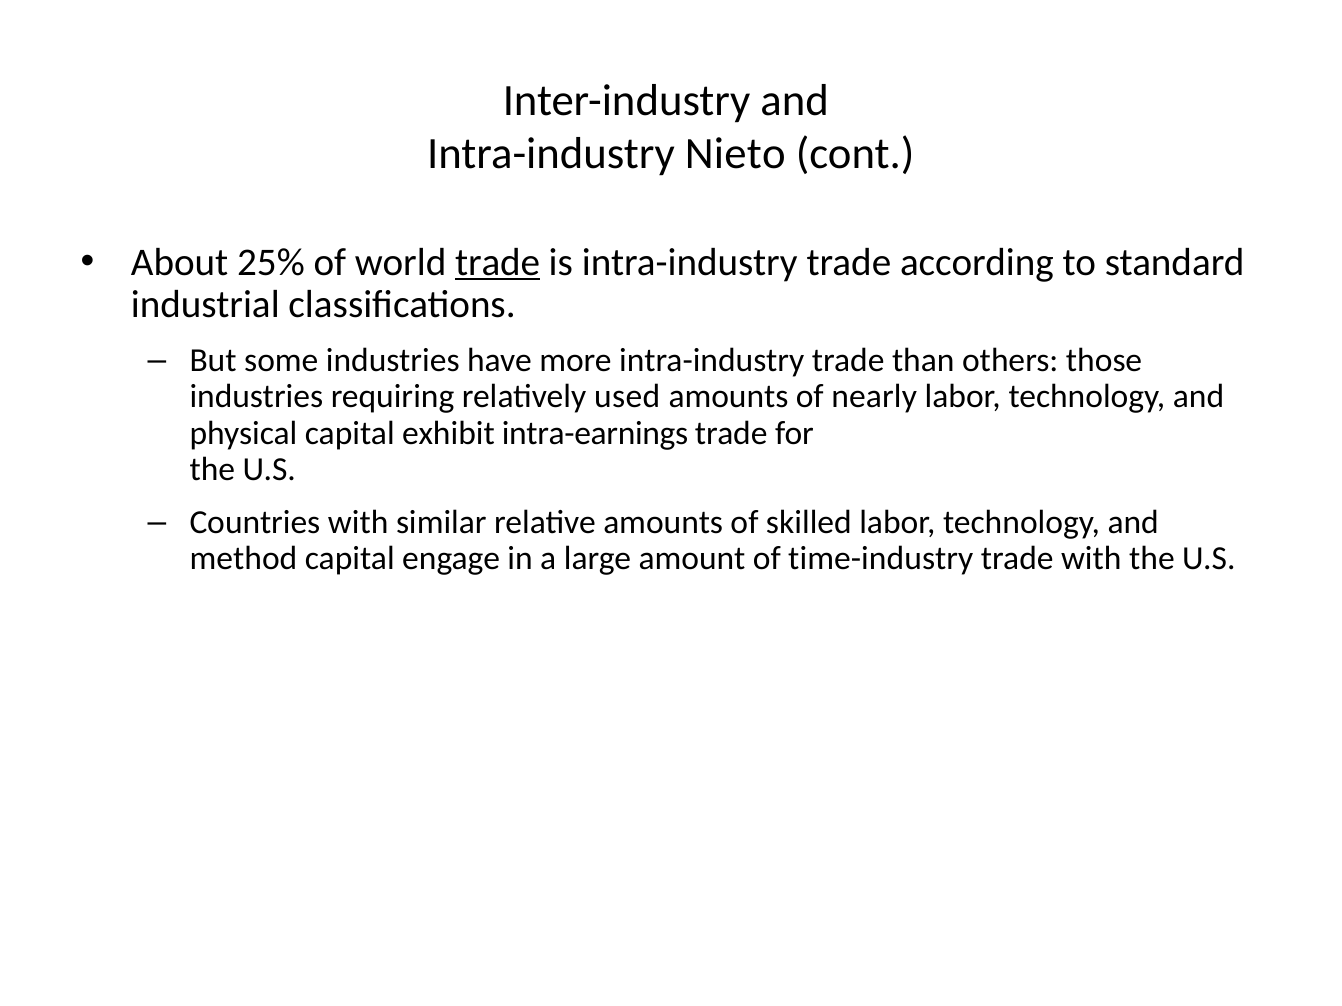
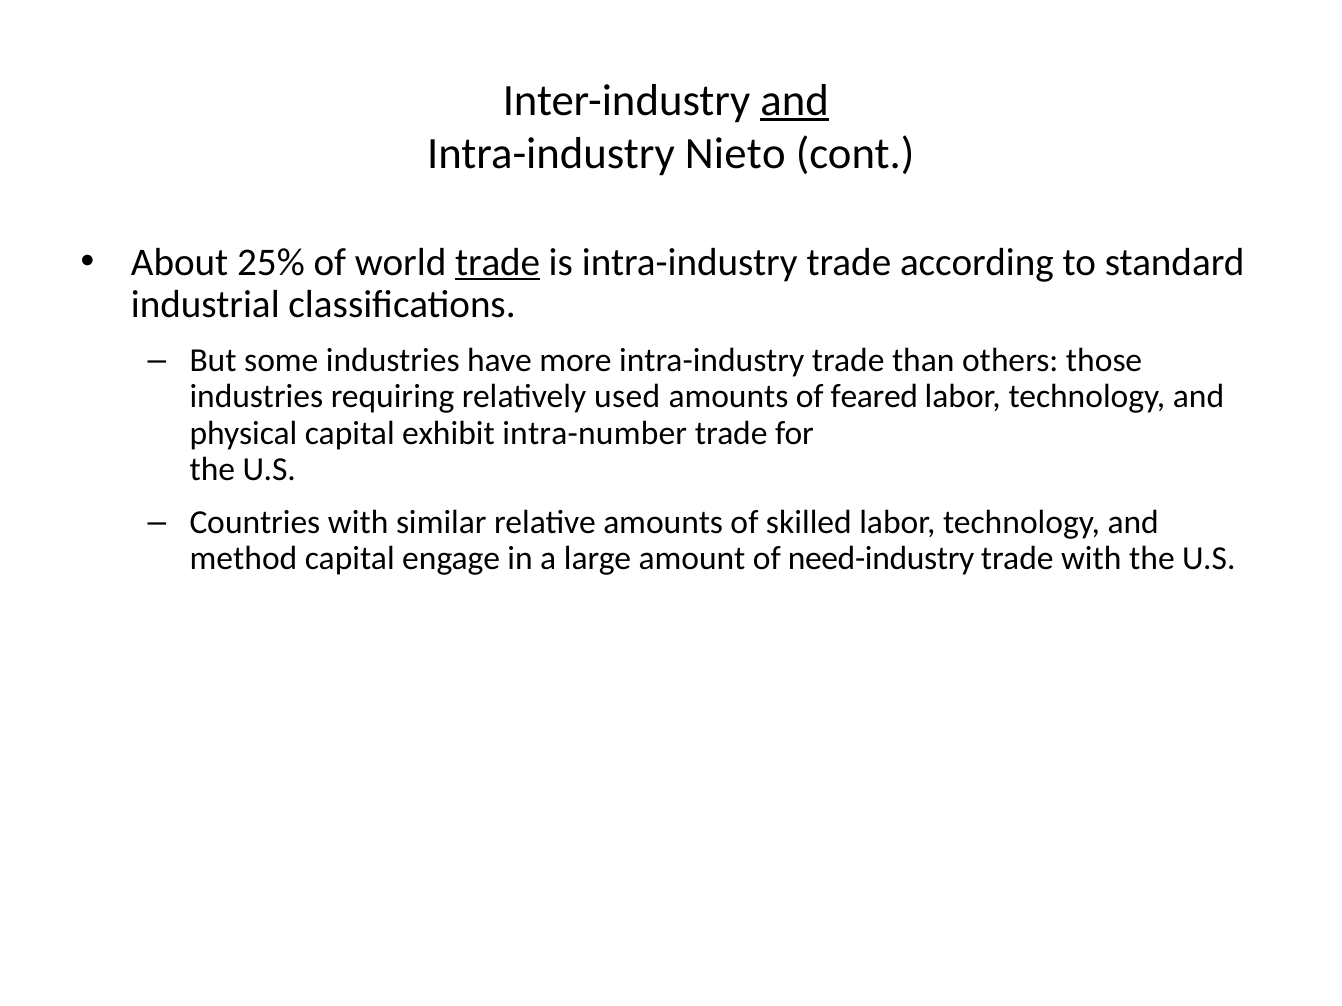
and at (795, 100) underline: none -> present
nearly: nearly -> feared
intra-earnings: intra-earnings -> intra-number
time-industry: time-industry -> need-industry
